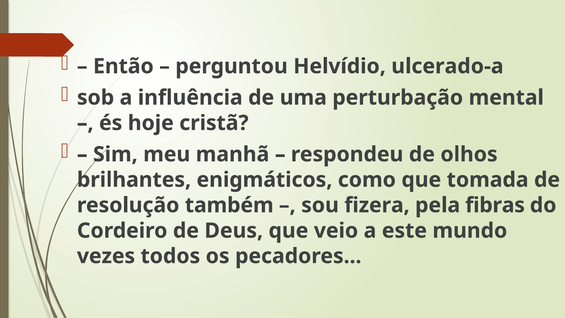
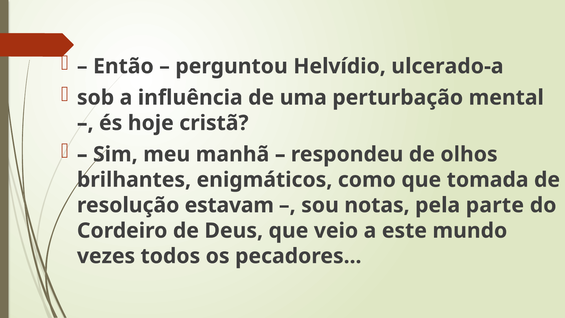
também: também -> estavam
fizera: fizera -> notas
fibras: fibras -> parte
